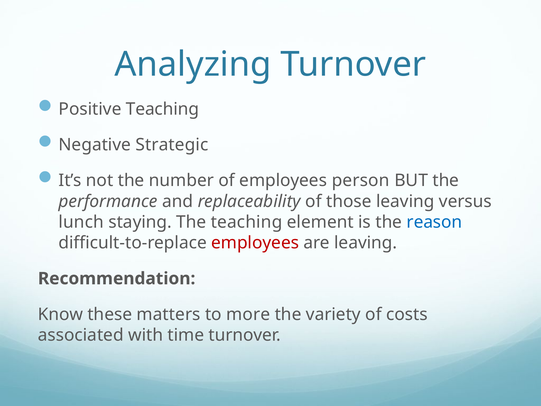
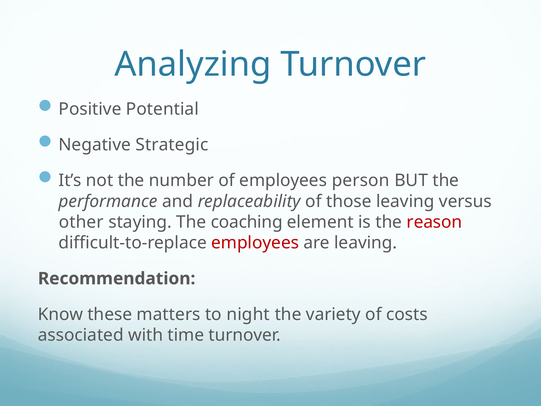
Positive Teaching: Teaching -> Potential
lunch: lunch -> other
The teaching: teaching -> coaching
reason colour: blue -> red
more: more -> night
